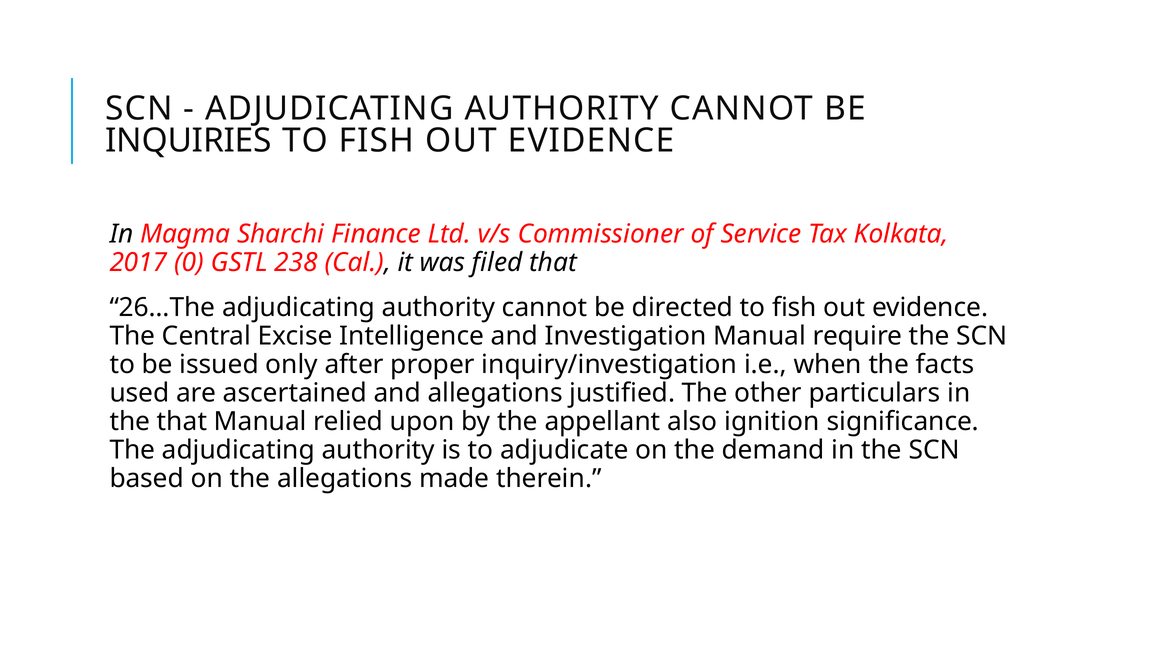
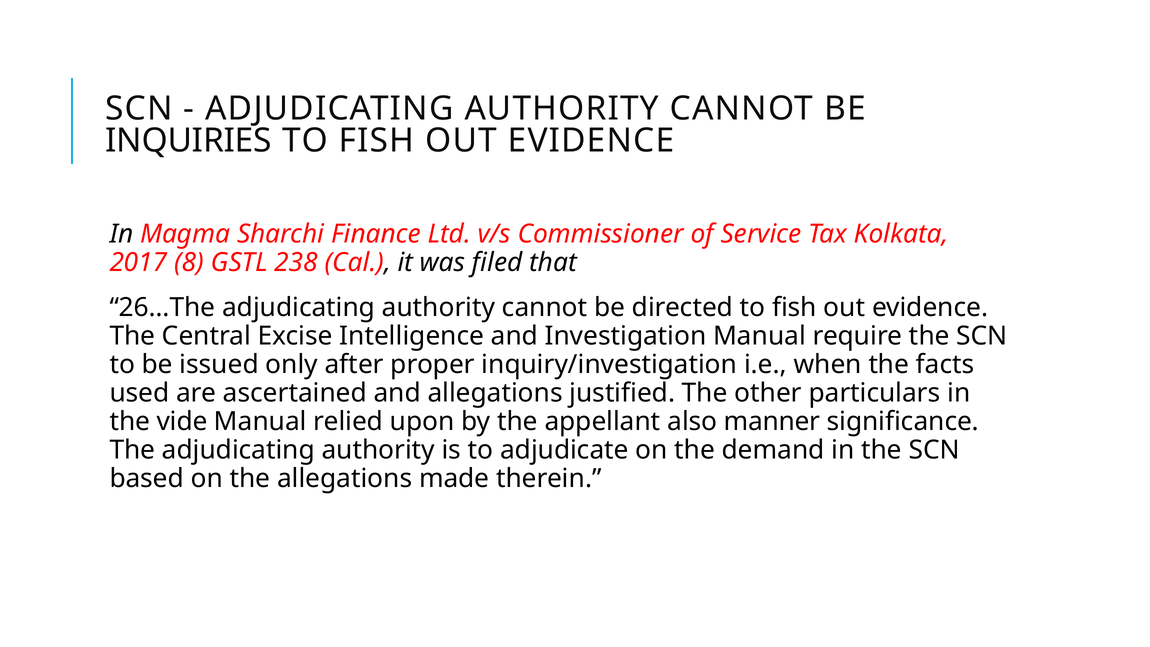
0: 0 -> 8
the that: that -> vide
ignition: ignition -> manner
